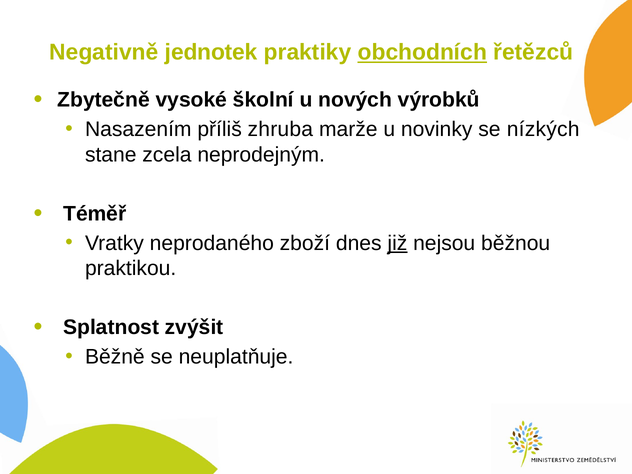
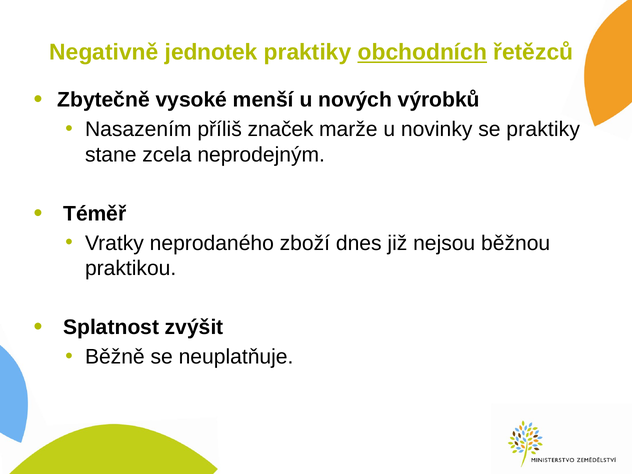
školní: školní -> menší
zhruba: zhruba -> značek
se nízkých: nízkých -> praktiky
již underline: present -> none
